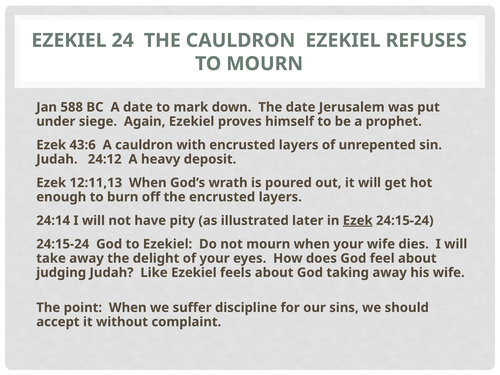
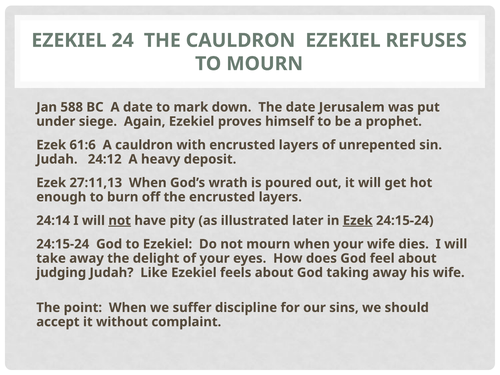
43:6: 43:6 -> 61:6
12:11,13: 12:11,13 -> 27:11,13
not at (120, 221) underline: none -> present
